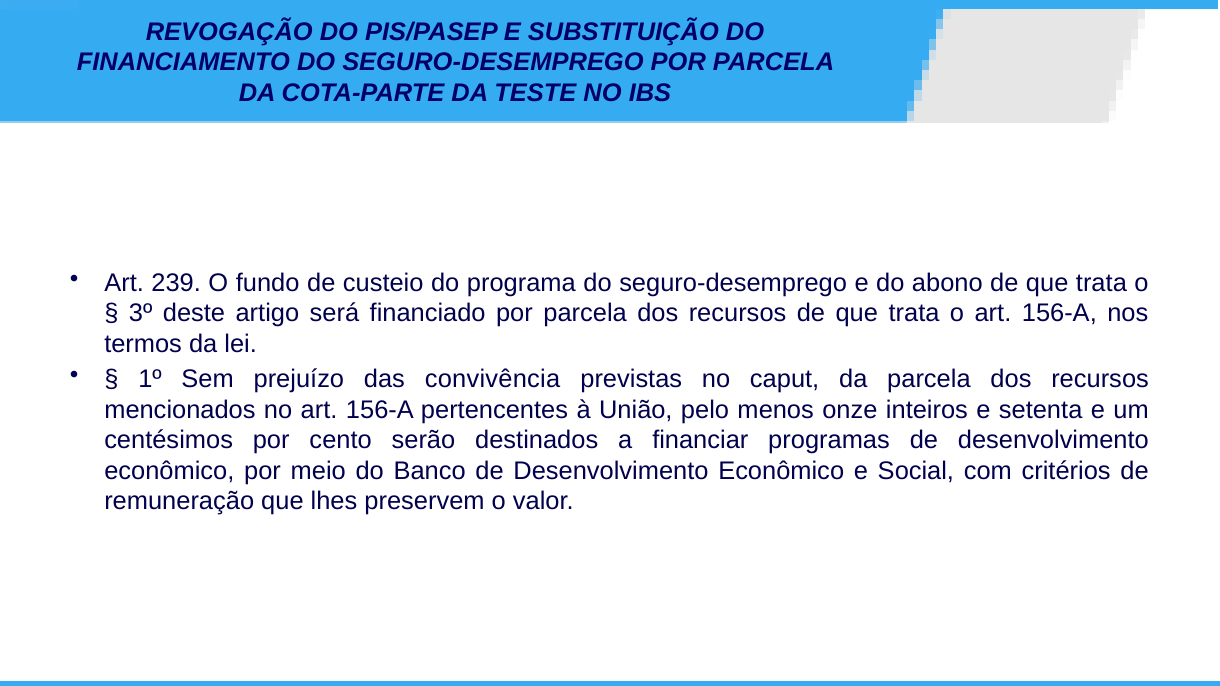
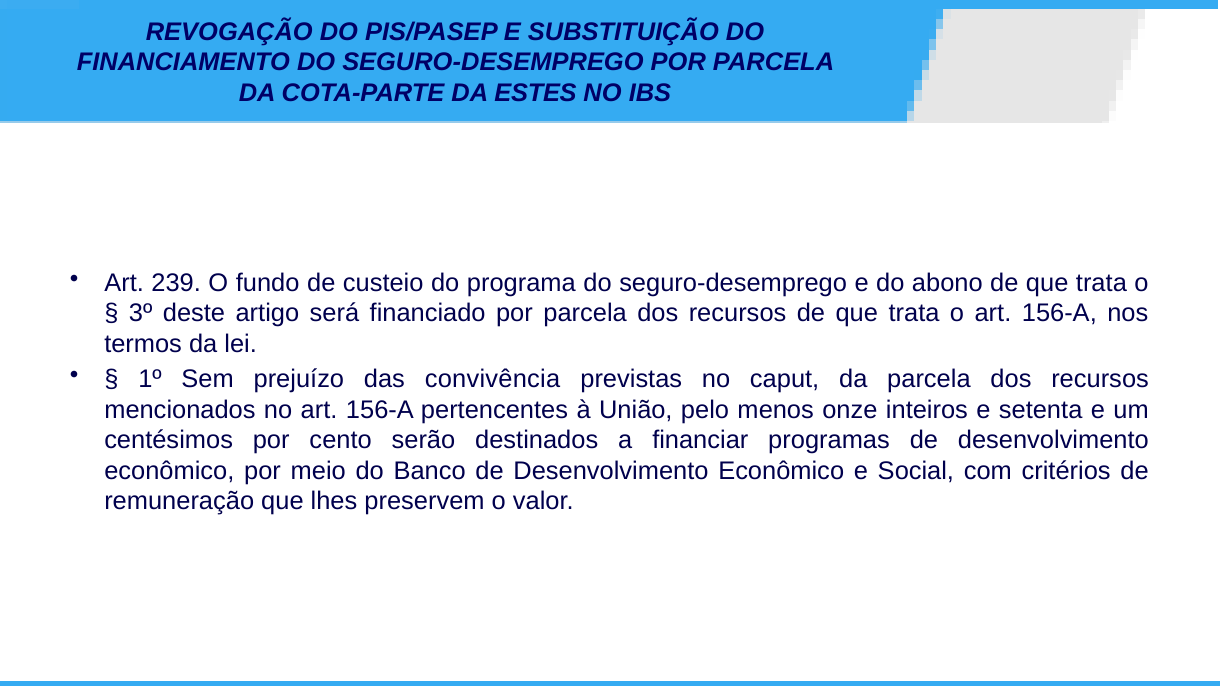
TESTE: TESTE -> ESTES
